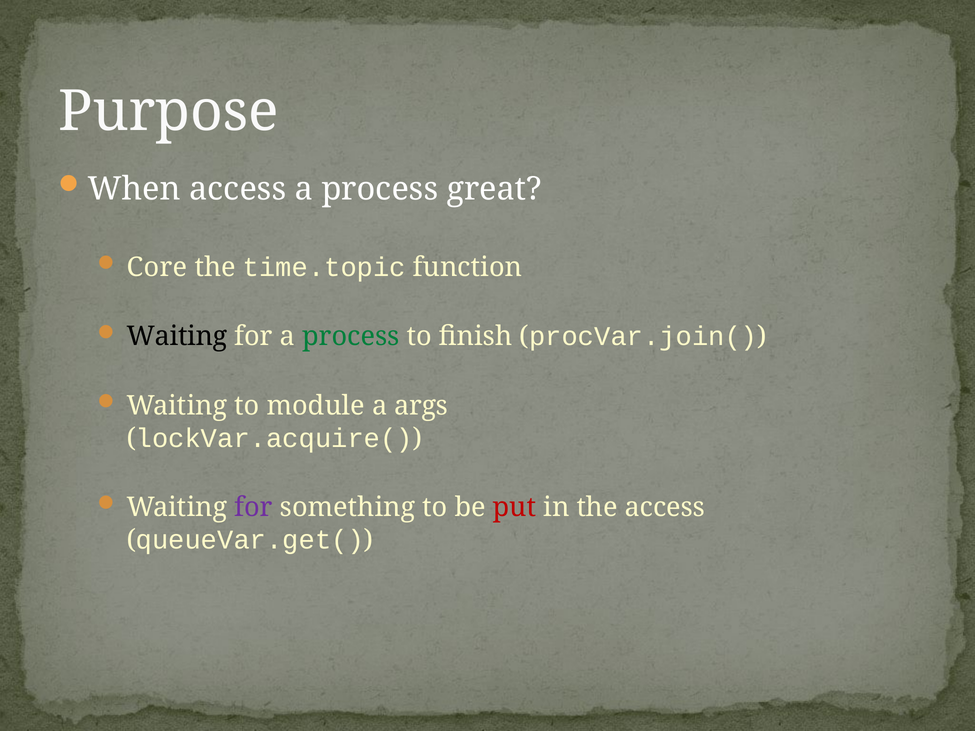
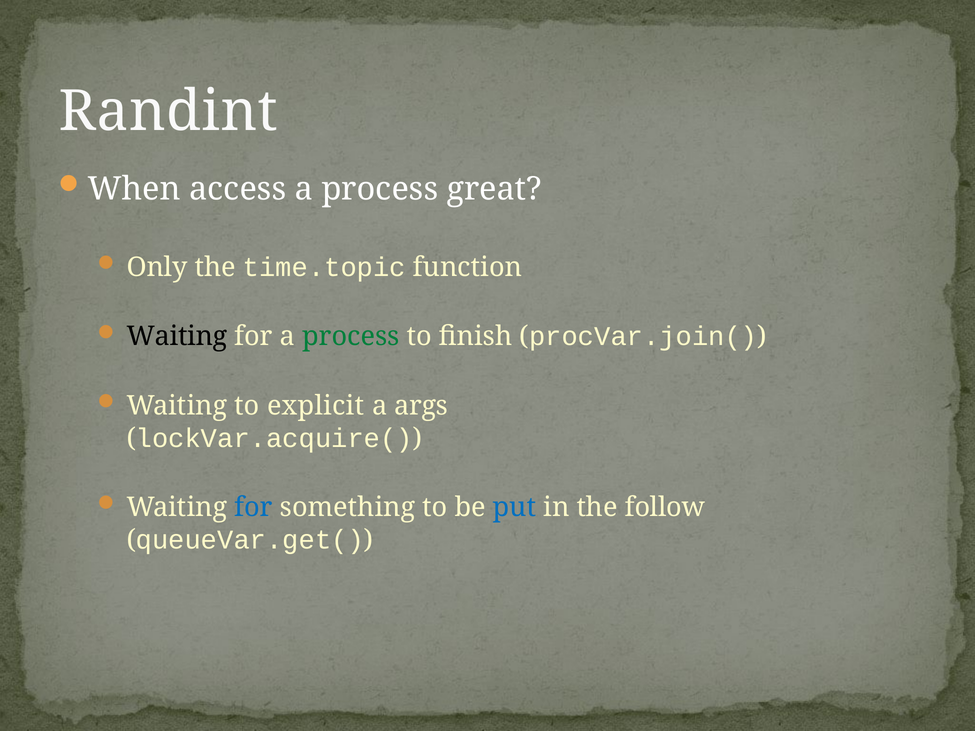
Purpose: Purpose -> Randint
Core: Core -> Only
module: module -> explicit
for at (253, 507) colour: purple -> blue
put colour: red -> blue
the access: access -> follow
